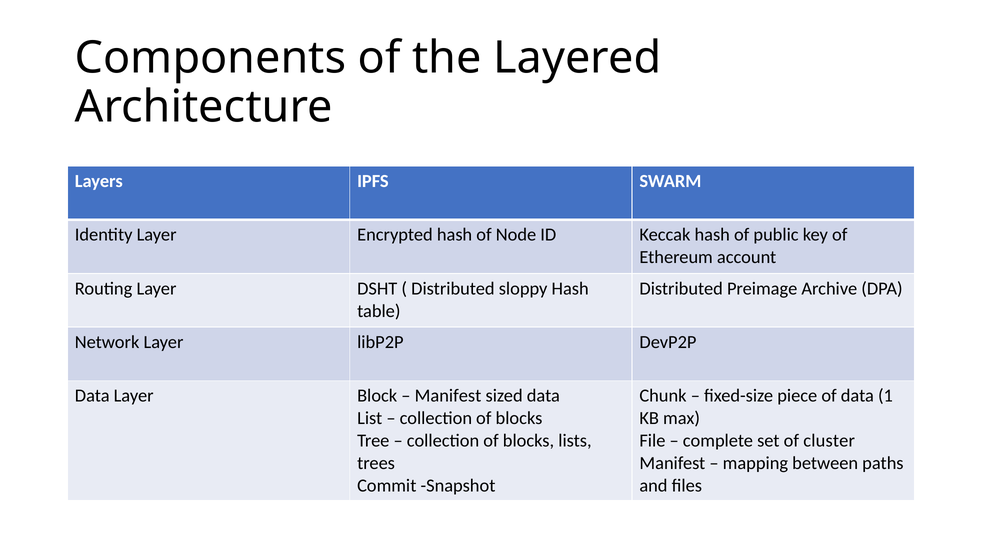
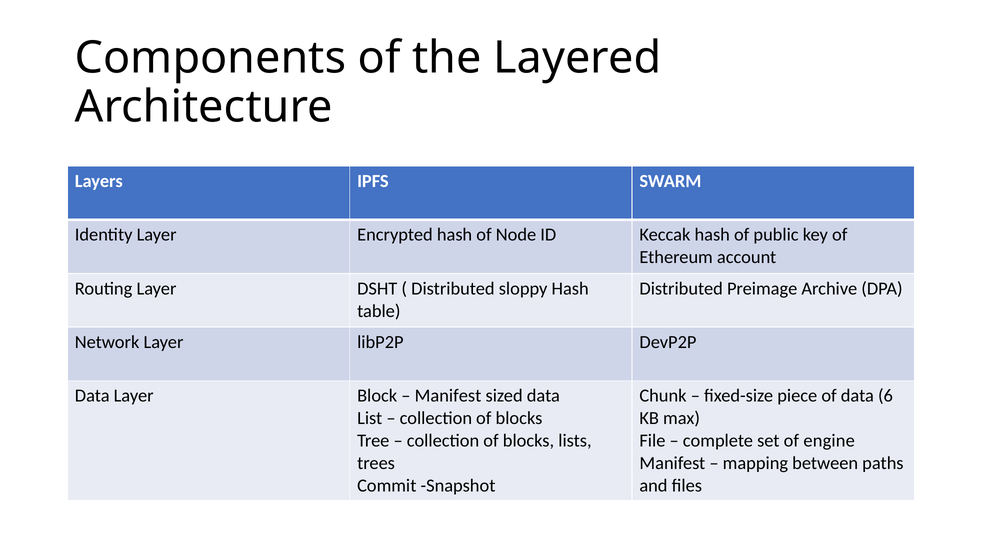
1: 1 -> 6
cluster: cluster -> engine
